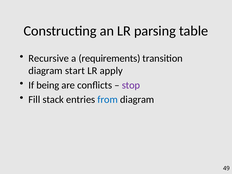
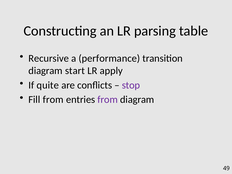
requirements: requirements -> performance
being: being -> quite
Fill stack: stack -> from
from at (108, 100) colour: blue -> purple
